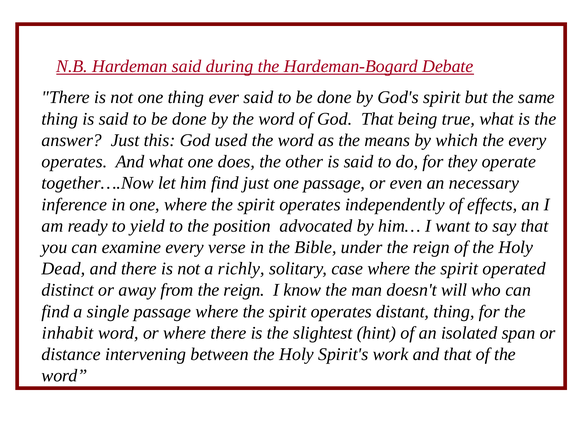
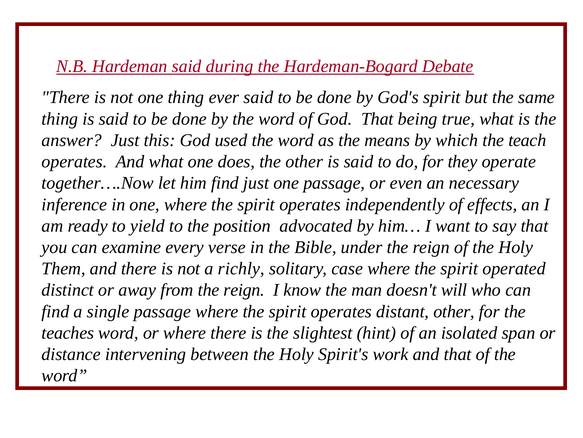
the every: every -> teach
Dead: Dead -> Them
distant thing: thing -> other
inhabit: inhabit -> teaches
